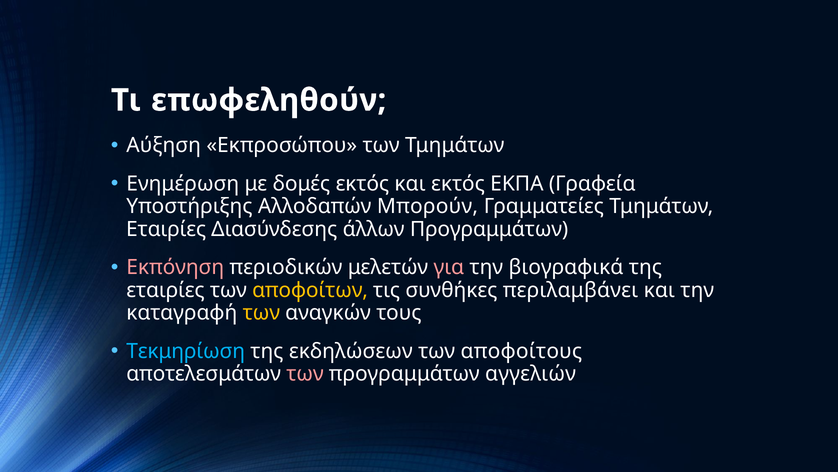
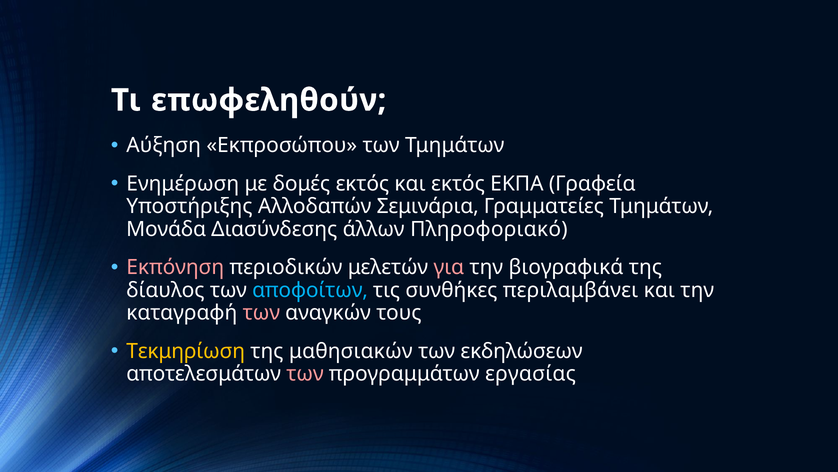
Μπορούν: Μπορούν -> Σεμινάρια
Εταιρίες at (166, 229): Εταιρίες -> Μονάδα
άλλων Προγραμμάτων: Προγραμμάτων -> Πληροφοριακό
εταιρίες at (166, 290): εταιρίες -> δίαυλος
αποφοίτων colour: yellow -> light blue
των at (261, 312) colour: yellow -> pink
Τεκμηρίωση colour: light blue -> yellow
εκδηλώσεων: εκδηλώσεων -> μαθησιακών
αποφοίτους: αποφοίτους -> εκδηλώσεων
αγγελιών: αγγελιών -> εργασίας
